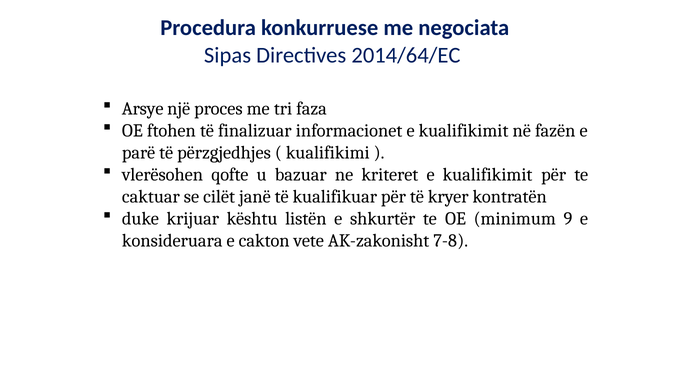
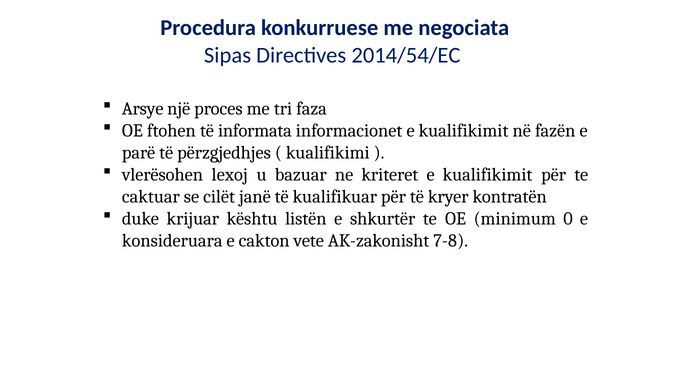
2014/64/EC: 2014/64/EC -> 2014/54/EC
finalizuar: finalizuar -> informata
qofte: qofte -> lexoj
9: 9 -> 0
